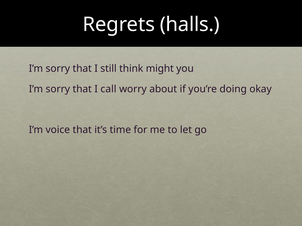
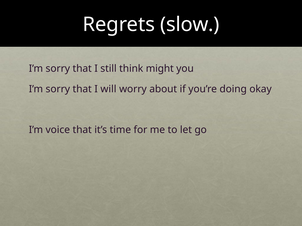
halls: halls -> slow
call: call -> will
